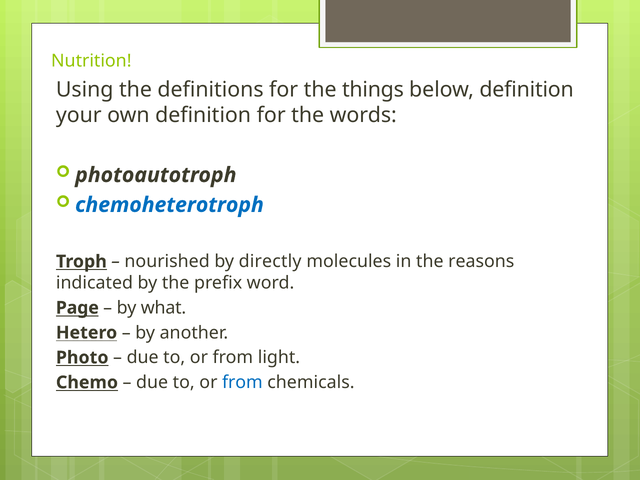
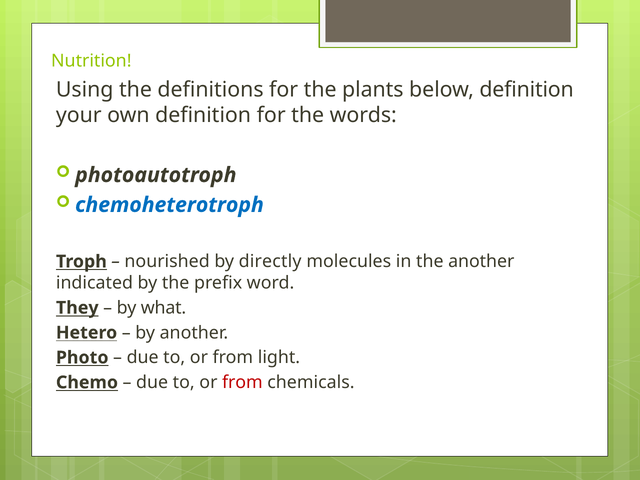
things: things -> plants
the reasons: reasons -> another
Page: Page -> They
from at (242, 382) colour: blue -> red
